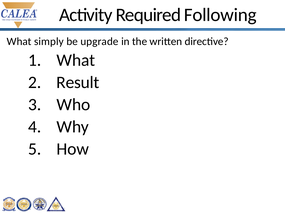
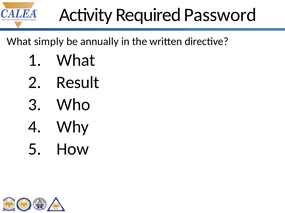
Following: Following -> Password
upgrade: upgrade -> annually
